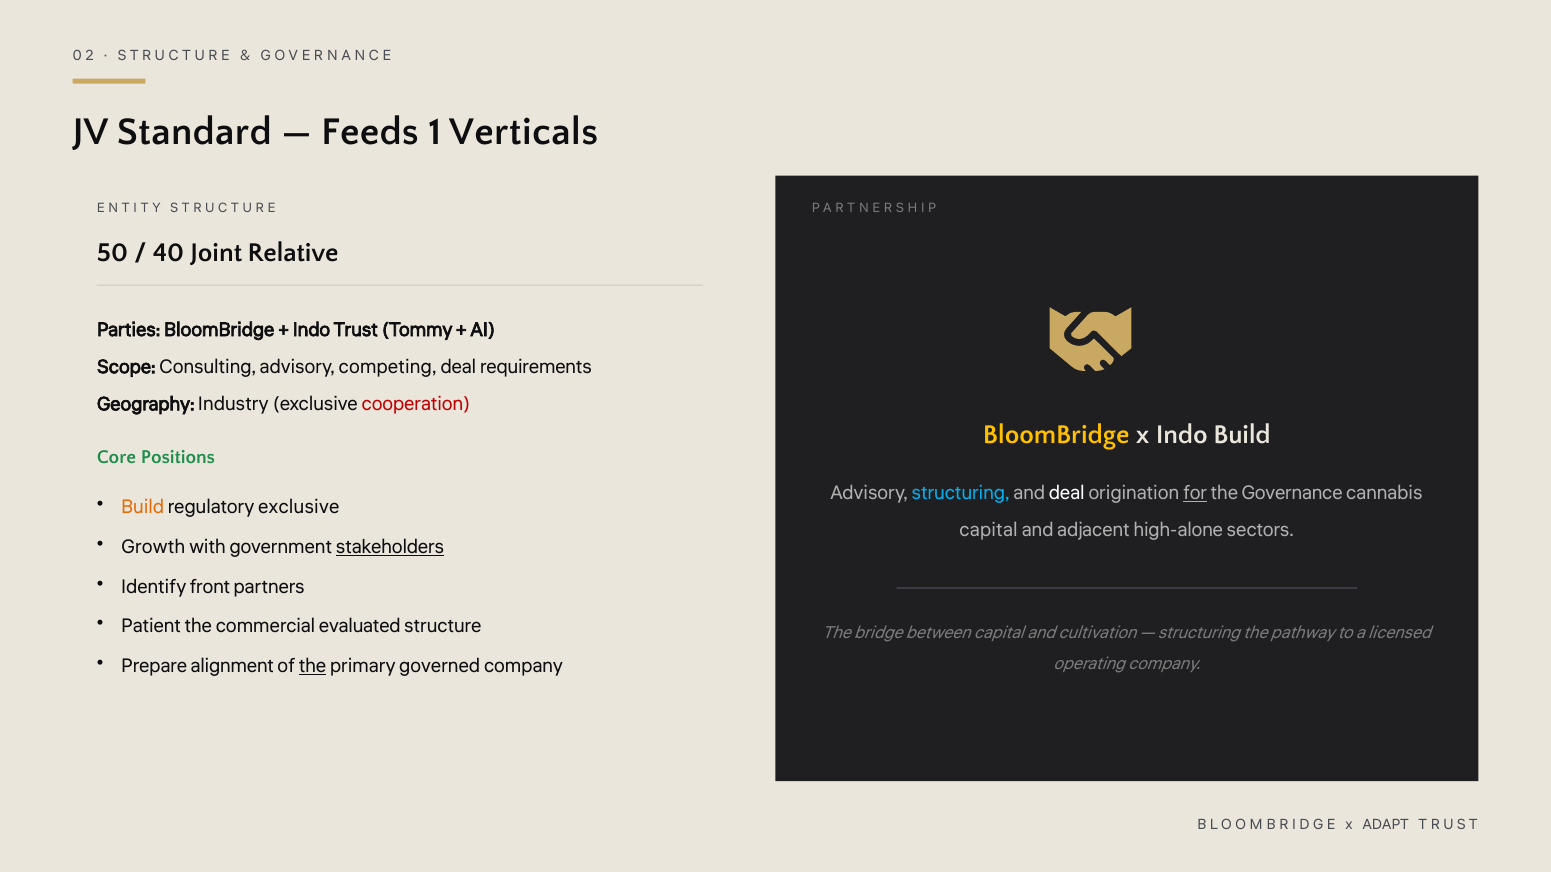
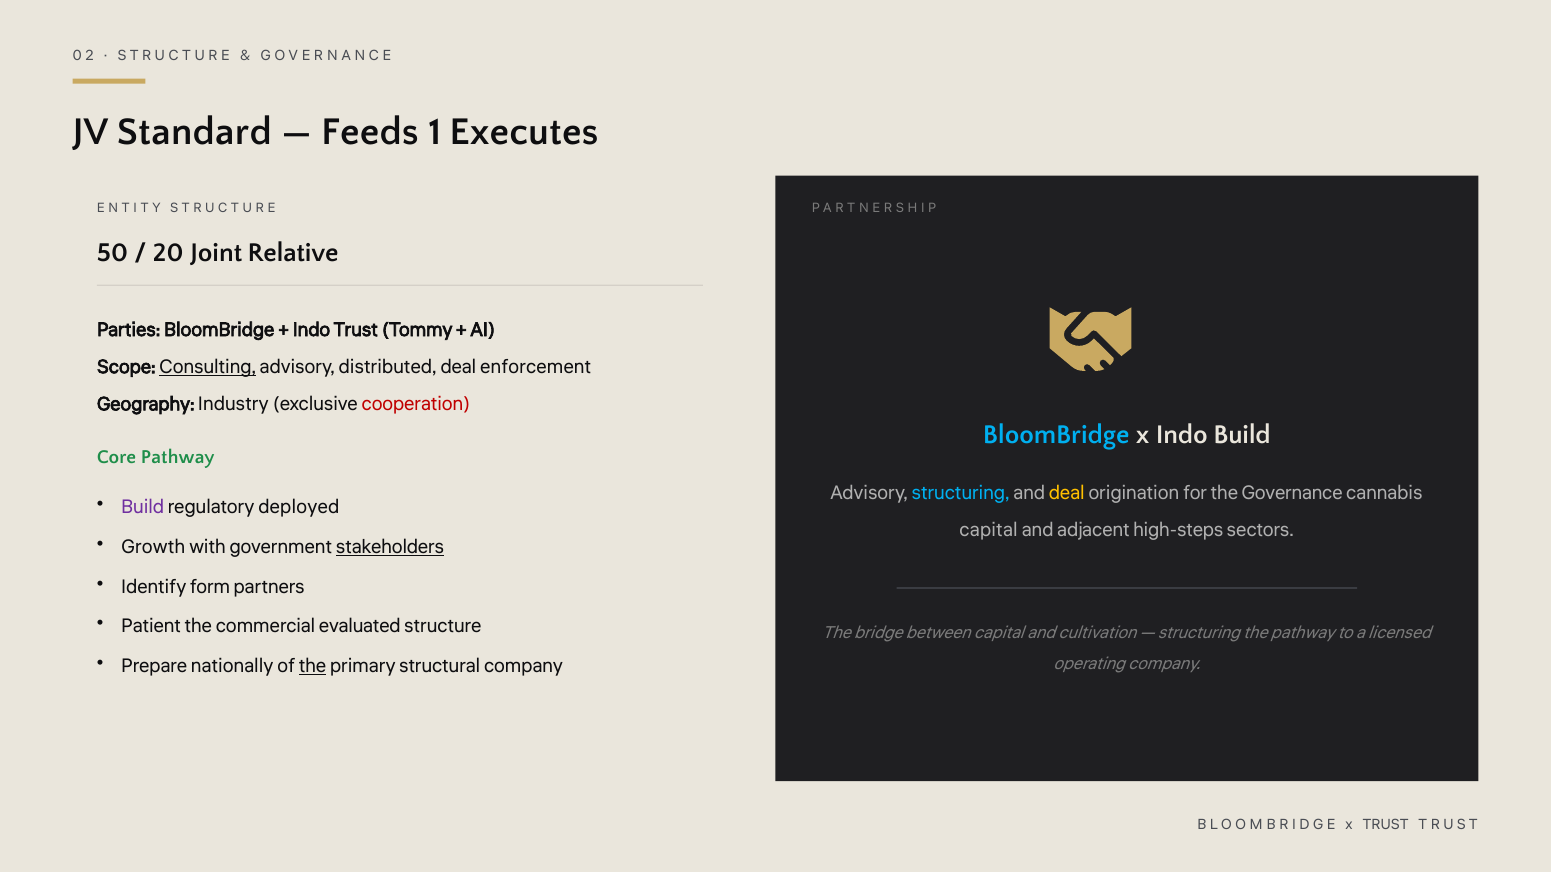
Verticals: Verticals -> Executes
40: 40 -> 20
Consulting underline: none -> present
competing: competing -> distributed
requirements: requirements -> enforcement
BloomBridge at (1056, 435) colour: yellow -> light blue
Core Positions: Positions -> Pathway
deal at (1067, 493) colour: white -> yellow
for underline: present -> none
Build at (143, 508) colour: orange -> purple
regulatory exclusive: exclusive -> deployed
high-alone: high-alone -> high-steps
front: front -> form
alignment: alignment -> nationally
governed: governed -> structural
x ADAPT: ADAPT -> TRUST
